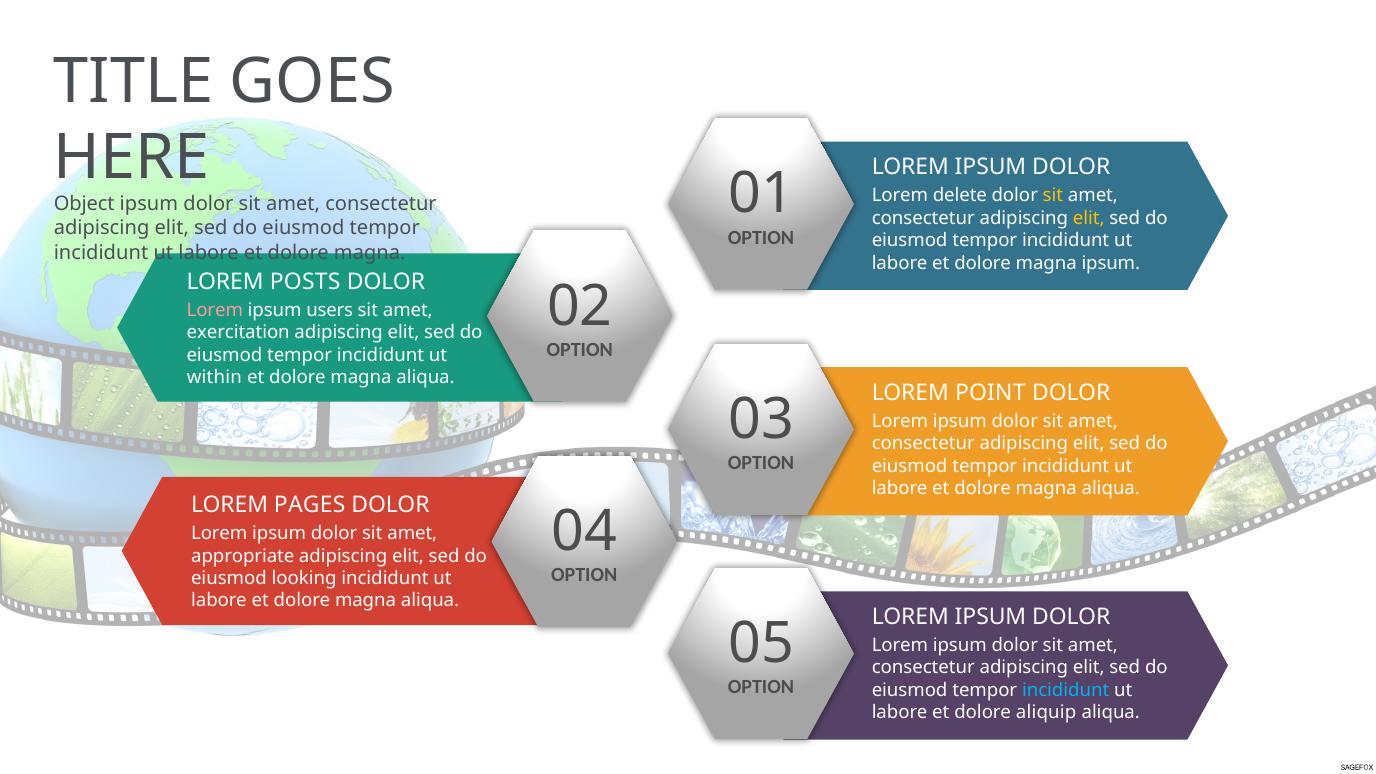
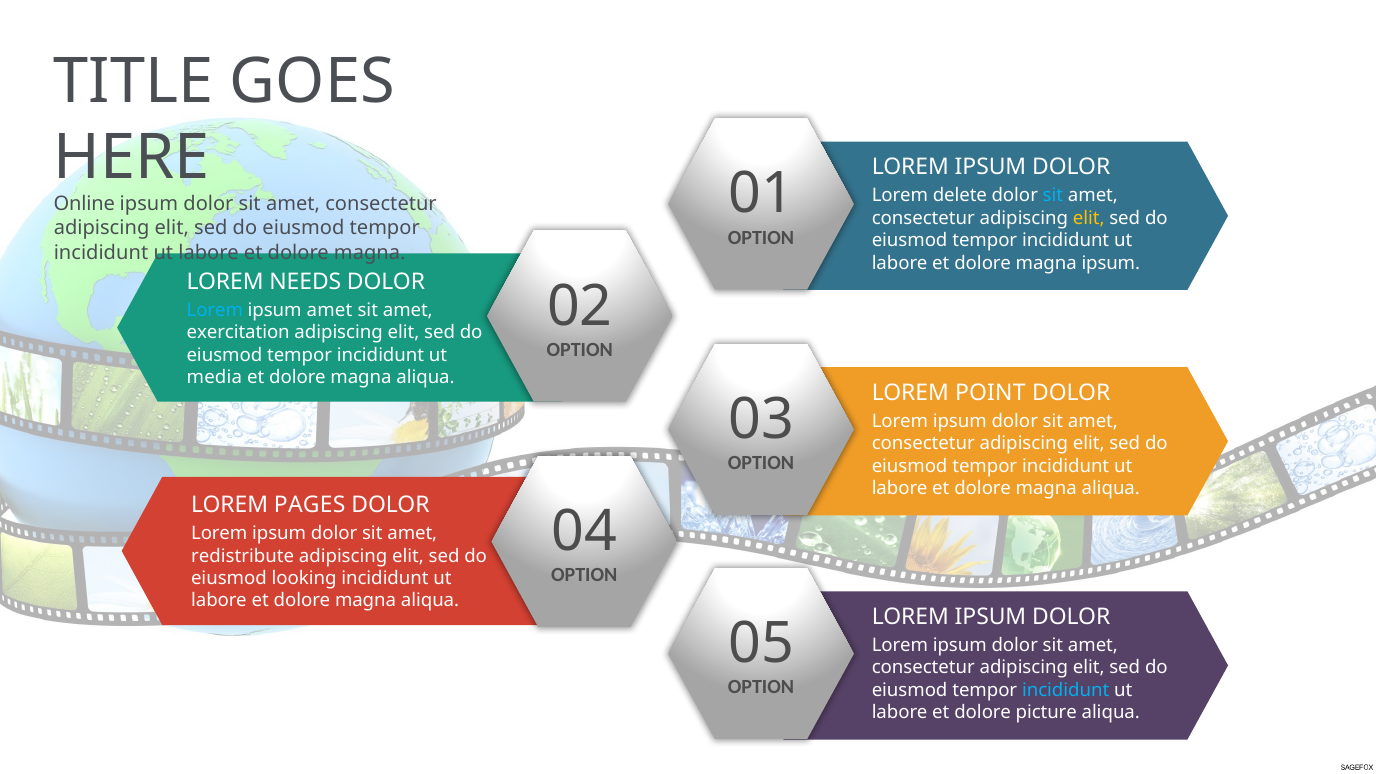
sit at (1053, 196) colour: yellow -> light blue
Object: Object -> Online
POSTS: POSTS -> NEEDS
Lorem at (215, 310) colour: pink -> light blue
ipsum users: users -> amet
within: within -> media
appropriate: appropriate -> redistribute
aliquip: aliquip -> picture
